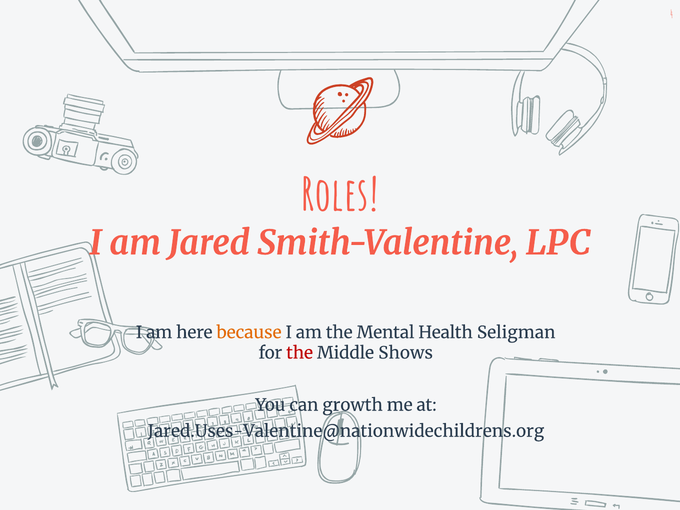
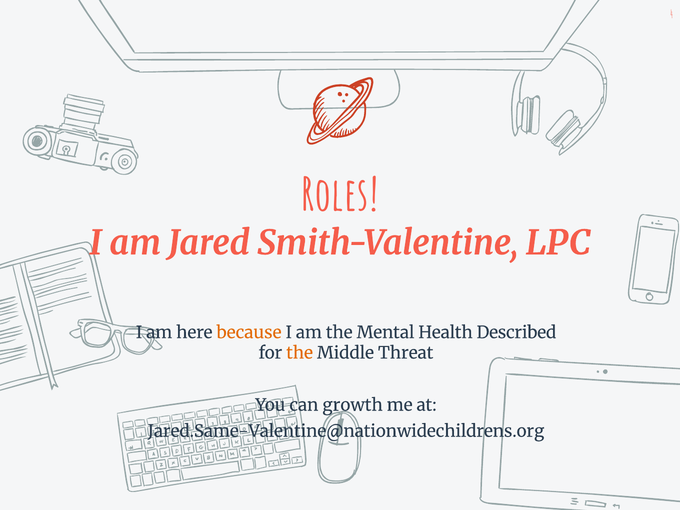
Seligman: Seligman -> Described
the at (300, 353) colour: red -> orange
Shows: Shows -> Threat
Jared.Uses-Valentine@nationwidechildrens.org: Jared.Uses-Valentine@nationwidechildrens.org -> Jared.Same-Valentine@nationwidechildrens.org
